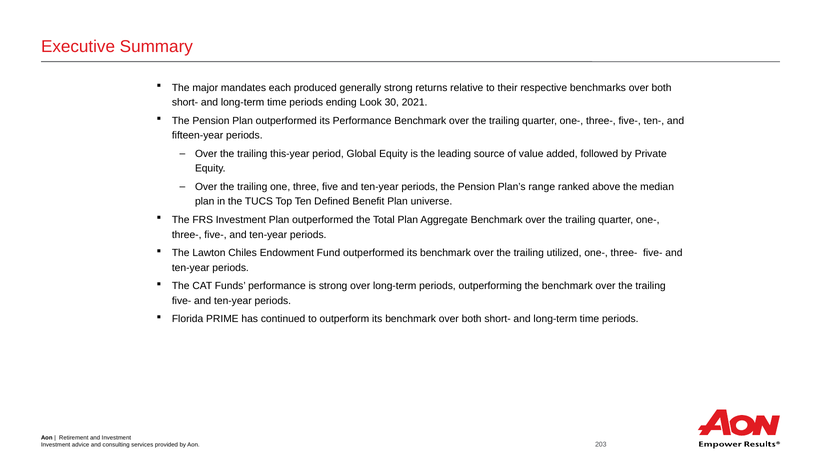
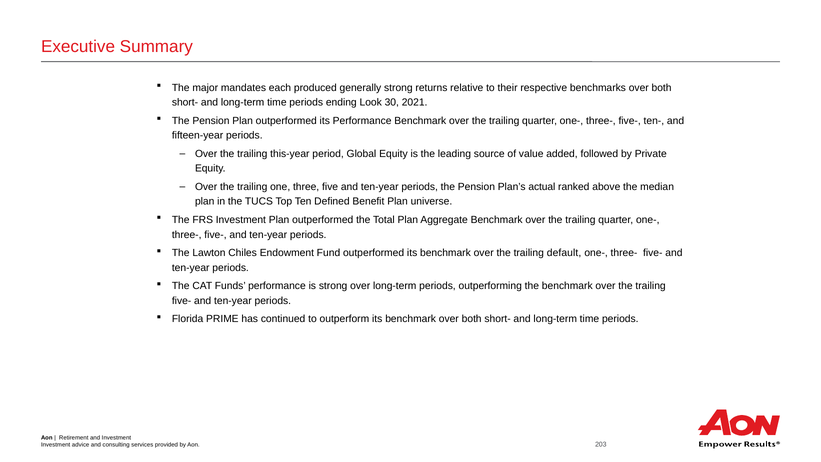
range: range -> actual
utilized: utilized -> default
